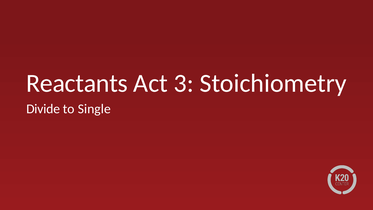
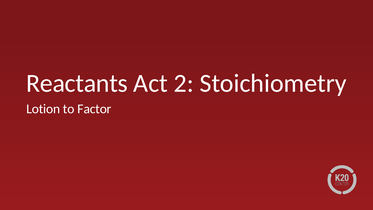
3: 3 -> 2
Divide: Divide -> Lotion
Single: Single -> Factor
